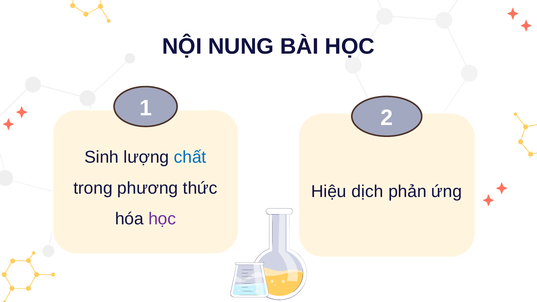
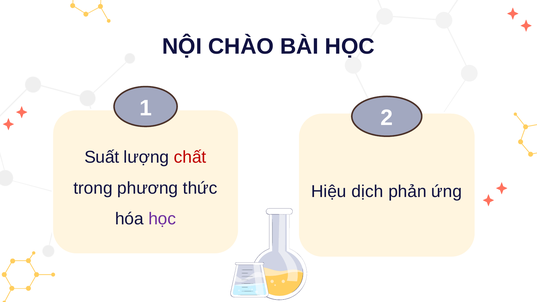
NUNG: NUNG -> CHÀO
Sinh: Sinh -> Suất
chất colour: blue -> red
